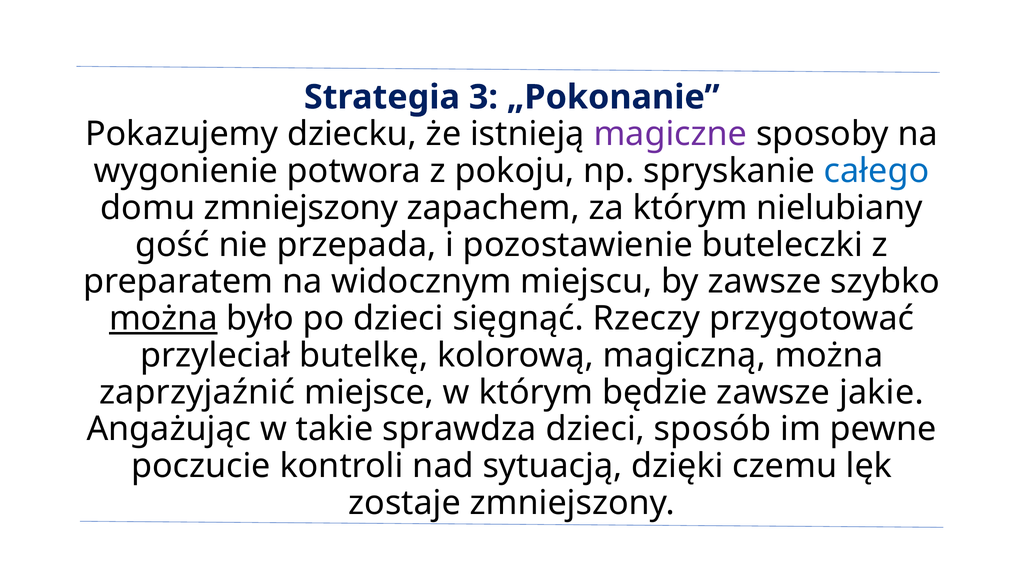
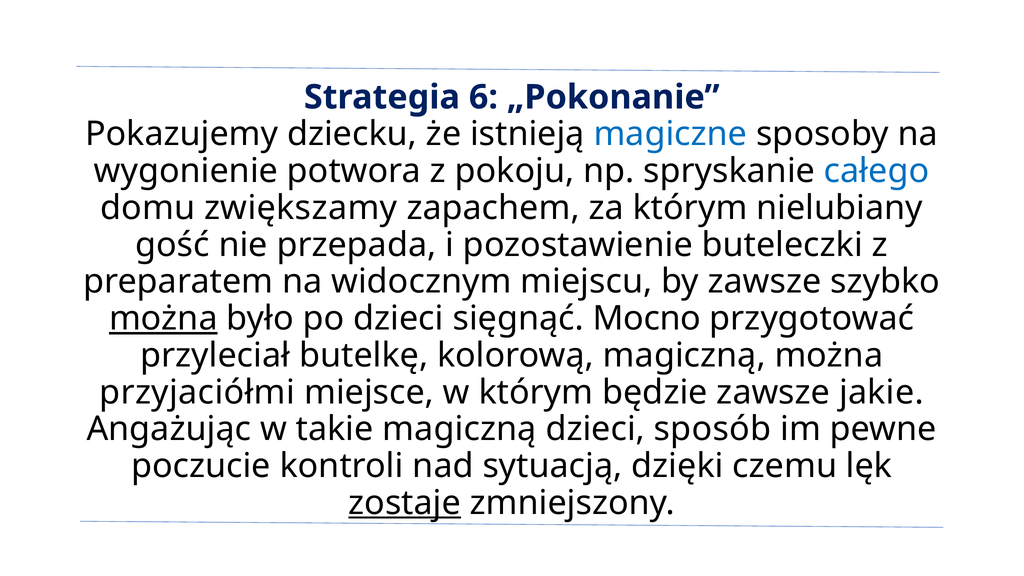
3: 3 -> 6
magiczne colour: purple -> blue
domu zmniejszony: zmniejszony -> zwiększamy
Rzeczy: Rzeczy -> Mocno
zaprzyjaźnić: zaprzyjaźnić -> przyjaciółmi
takie sprawdza: sprawdza -> magiczną
zostaje underline: none -> present
